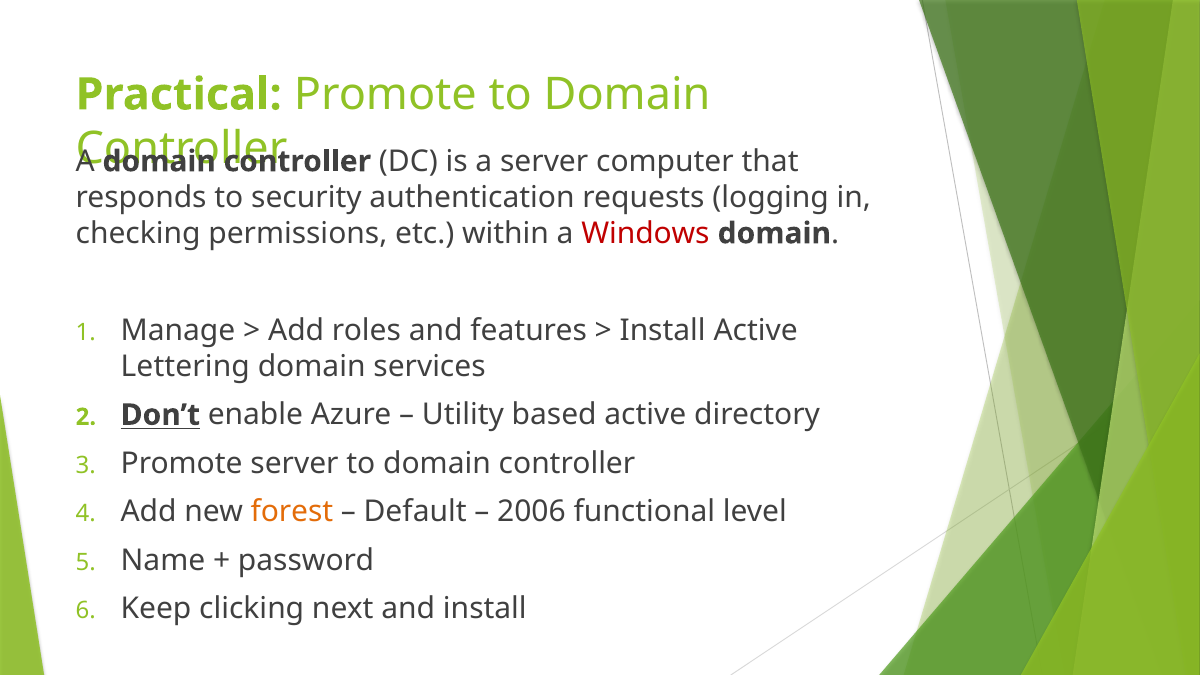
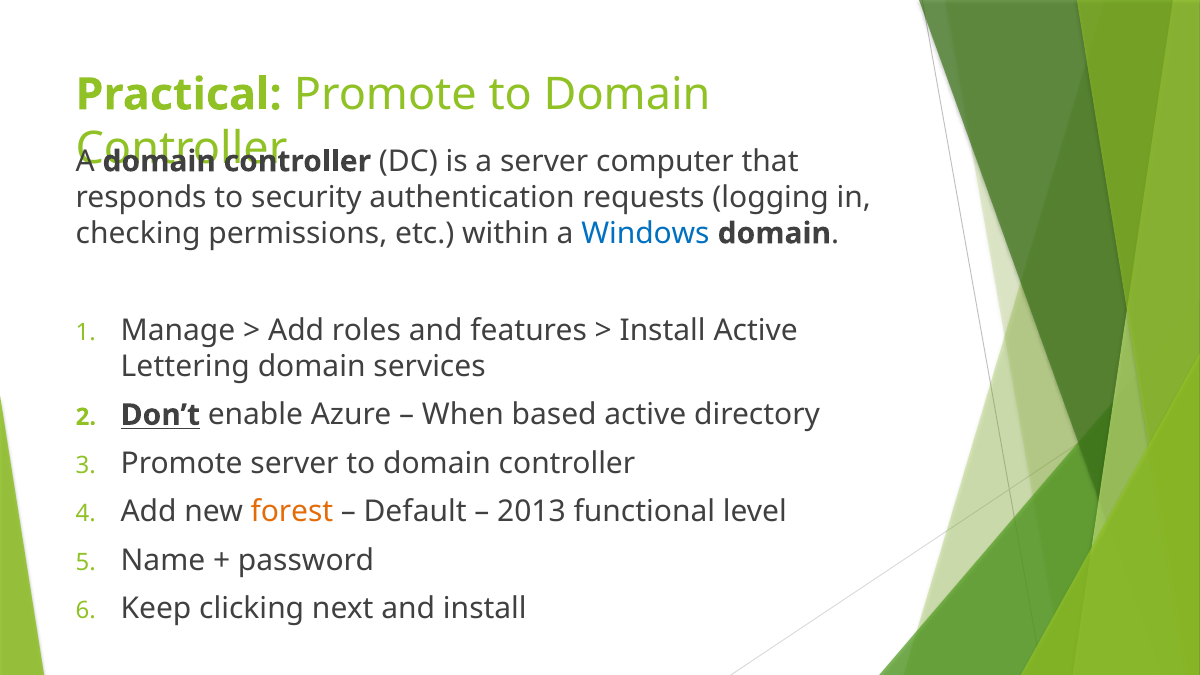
Windows colour: red -> blue
Utility: Utility -> When
2006: 2006 -> 2013
